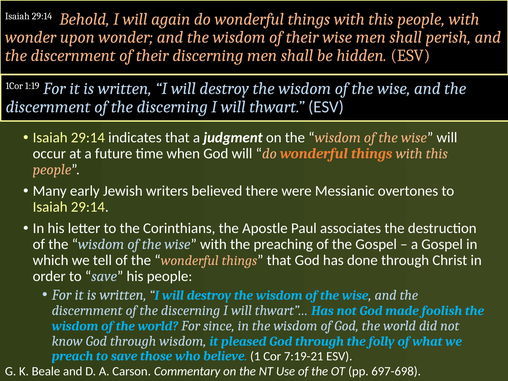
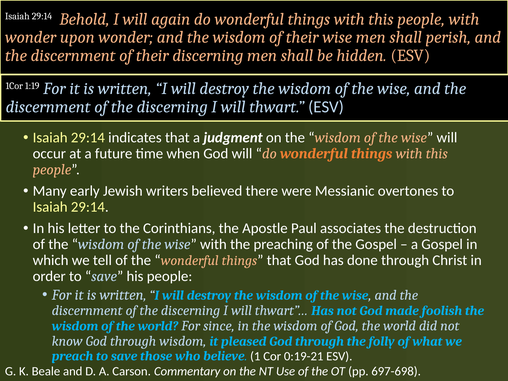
7:19-21: 7:19-21 -> 0:19-21
